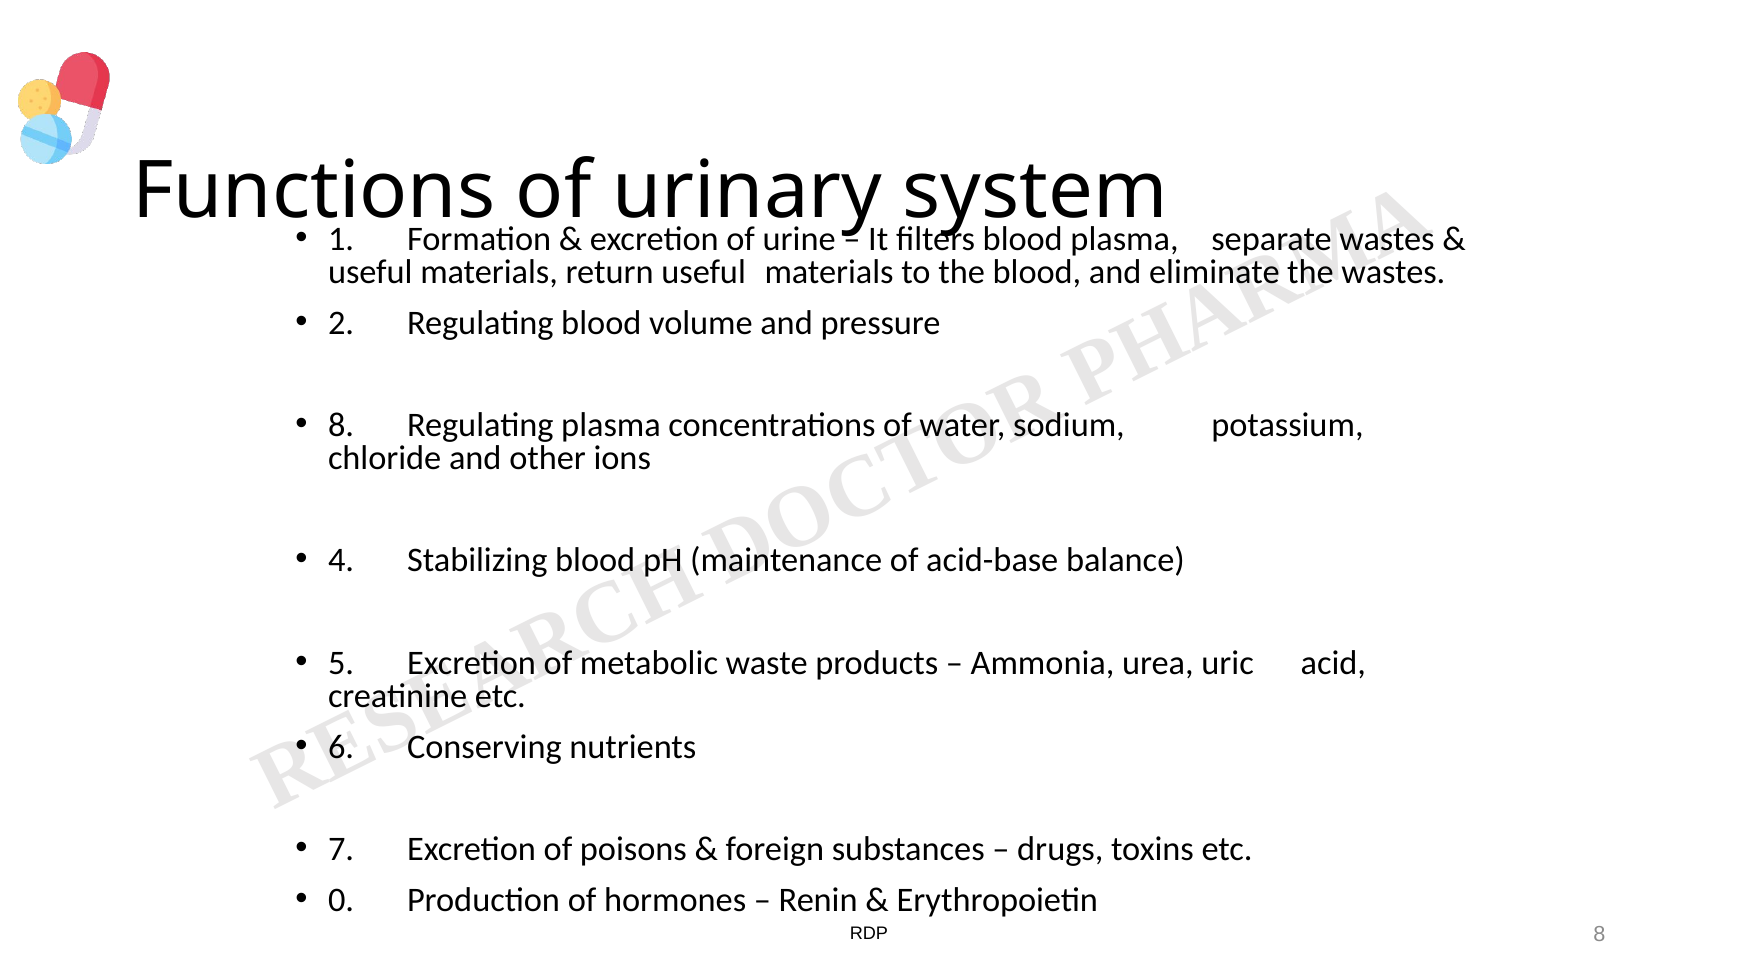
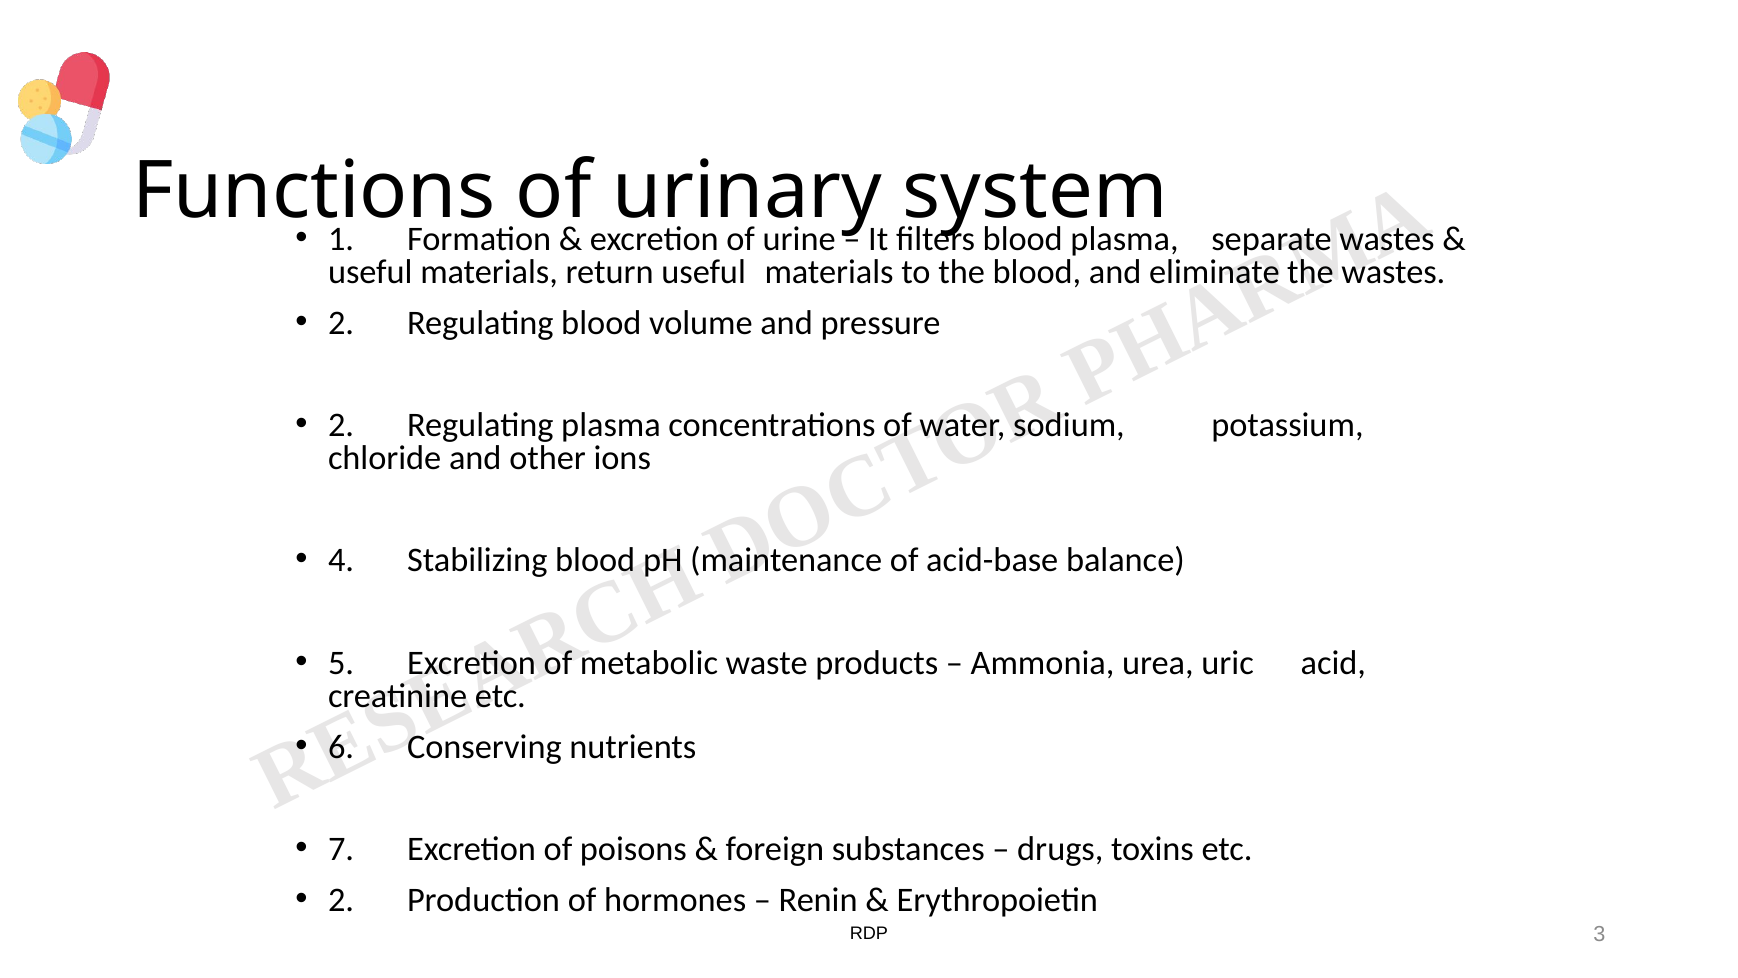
8 at (341, 425): 8 -> 2
0 at (341, 900): 0 -> 2
RDP 8: 8 -> 3
